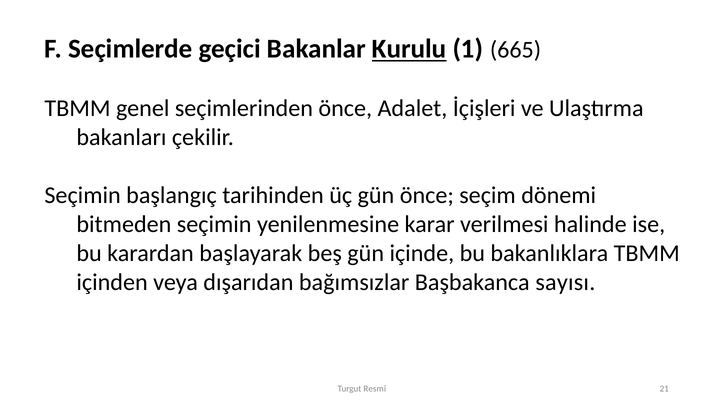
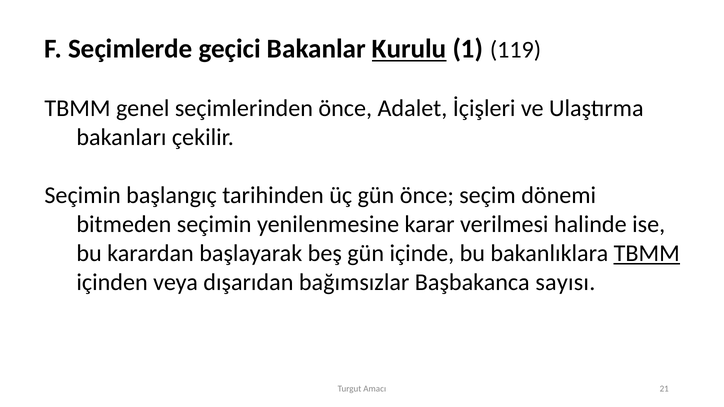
665: 665 -> 119
TBMM at (647, 253) underline: none -> present
Resmî: Resmî -> Amacı
